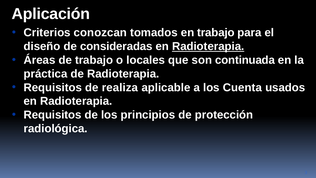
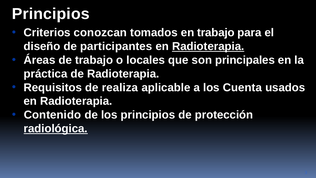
Aplicación at (51, 14): Aplicación -> Principios
consideradas: consideradas -> participantes
continuada: continuada -> principales
Requisitos at (53, 115): Requisitos -> Contenido
radiológica underline: none -> present
